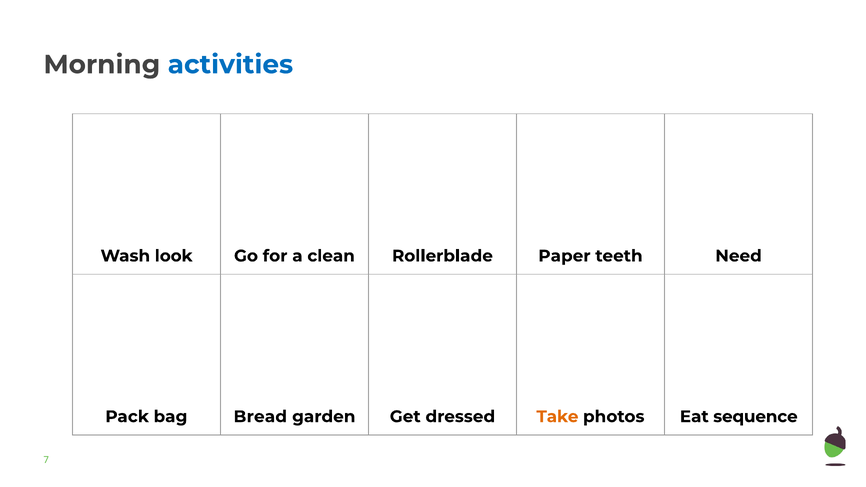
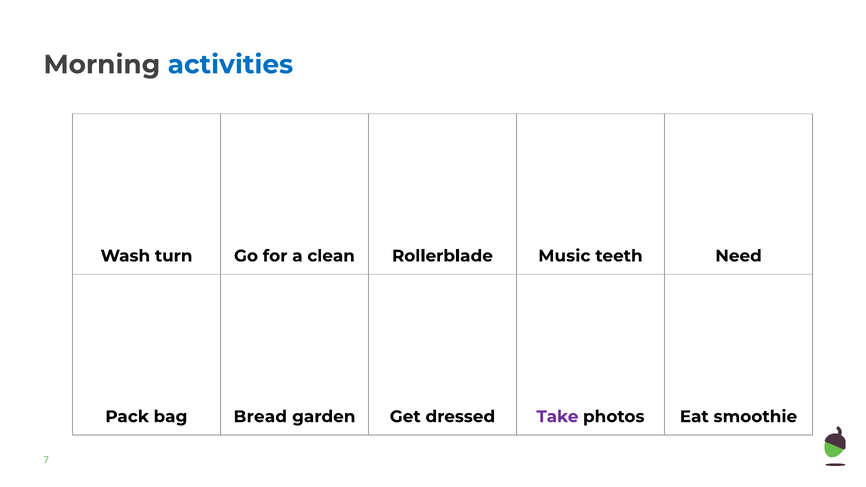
look: look -> turn
Paper: Paper -> Music
Take colour: orange -> purple
sequence: sequence -> smoothie
